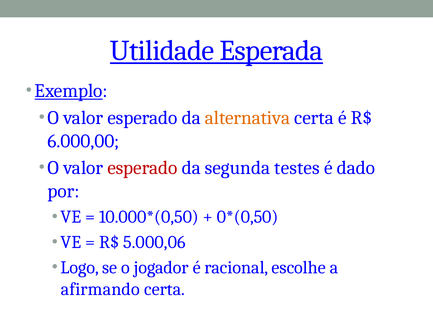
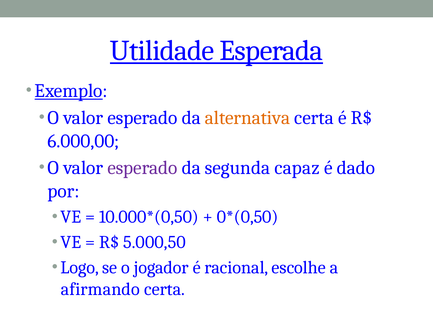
esperado at (142, 168) colour: red -> purple
testes: testes -> capaz
5.000,06: 5.000,06 -> 5.000,50
